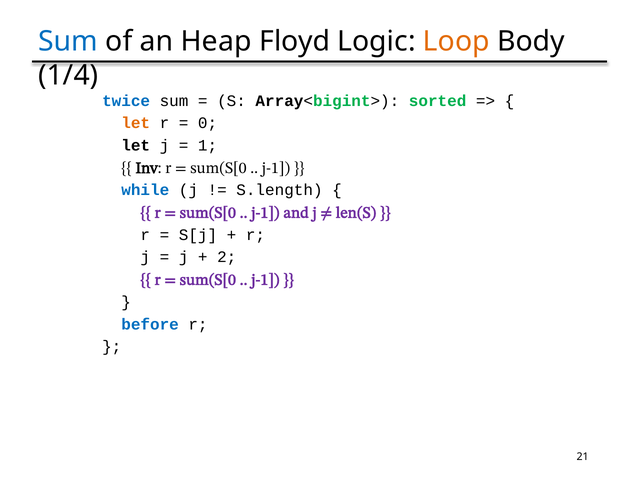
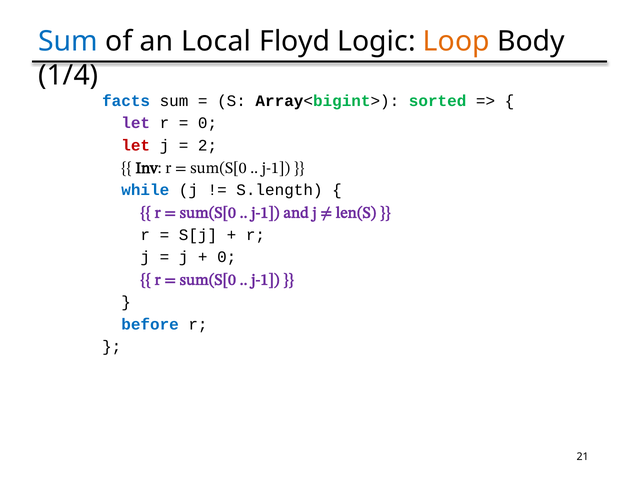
Heap: Heap -> Local
twice: twice -> facts
let at (136, 123) colour: orange -> purple
let at (136, 146) colour: black -> red
1: 1 -> 2
2 at (227, 257): 2 -> 0
